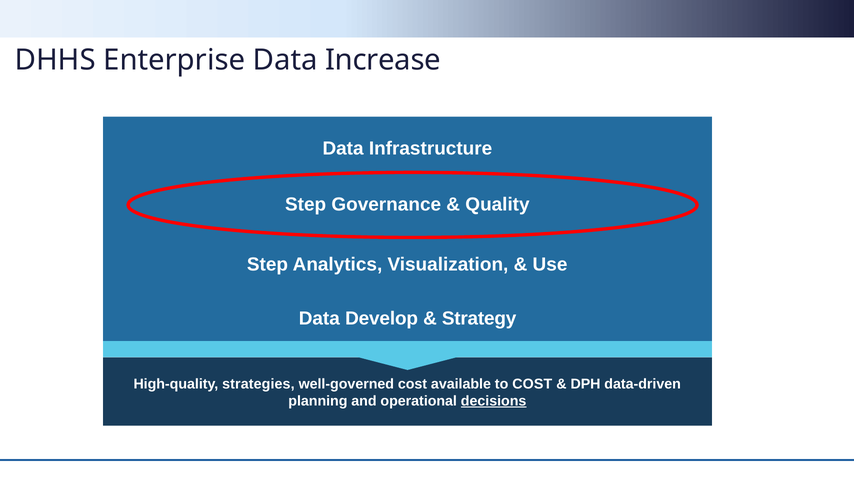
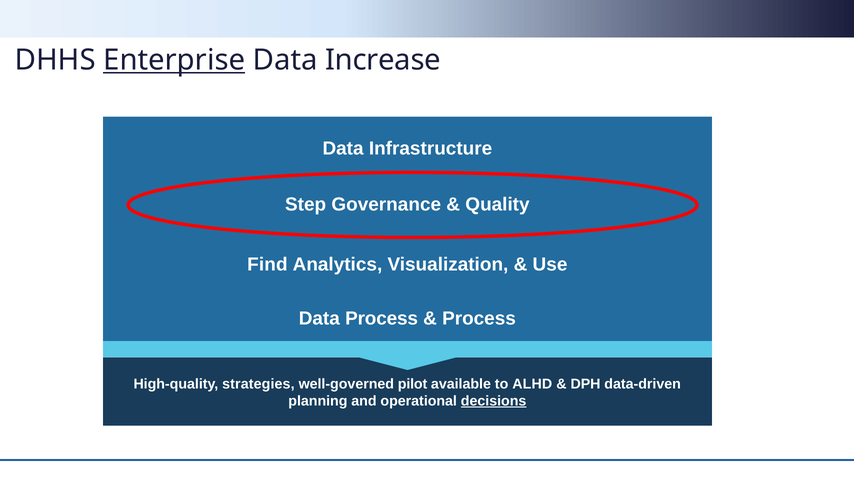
Enterprise underline: none -> present
Step at (268, 265): Step -> Find
Data Develop: Develop -> Process
Strategy at (479, 319): Strategy -> Process
well-governed cost: cost -> pilot
to COST: COST -> ALHD
